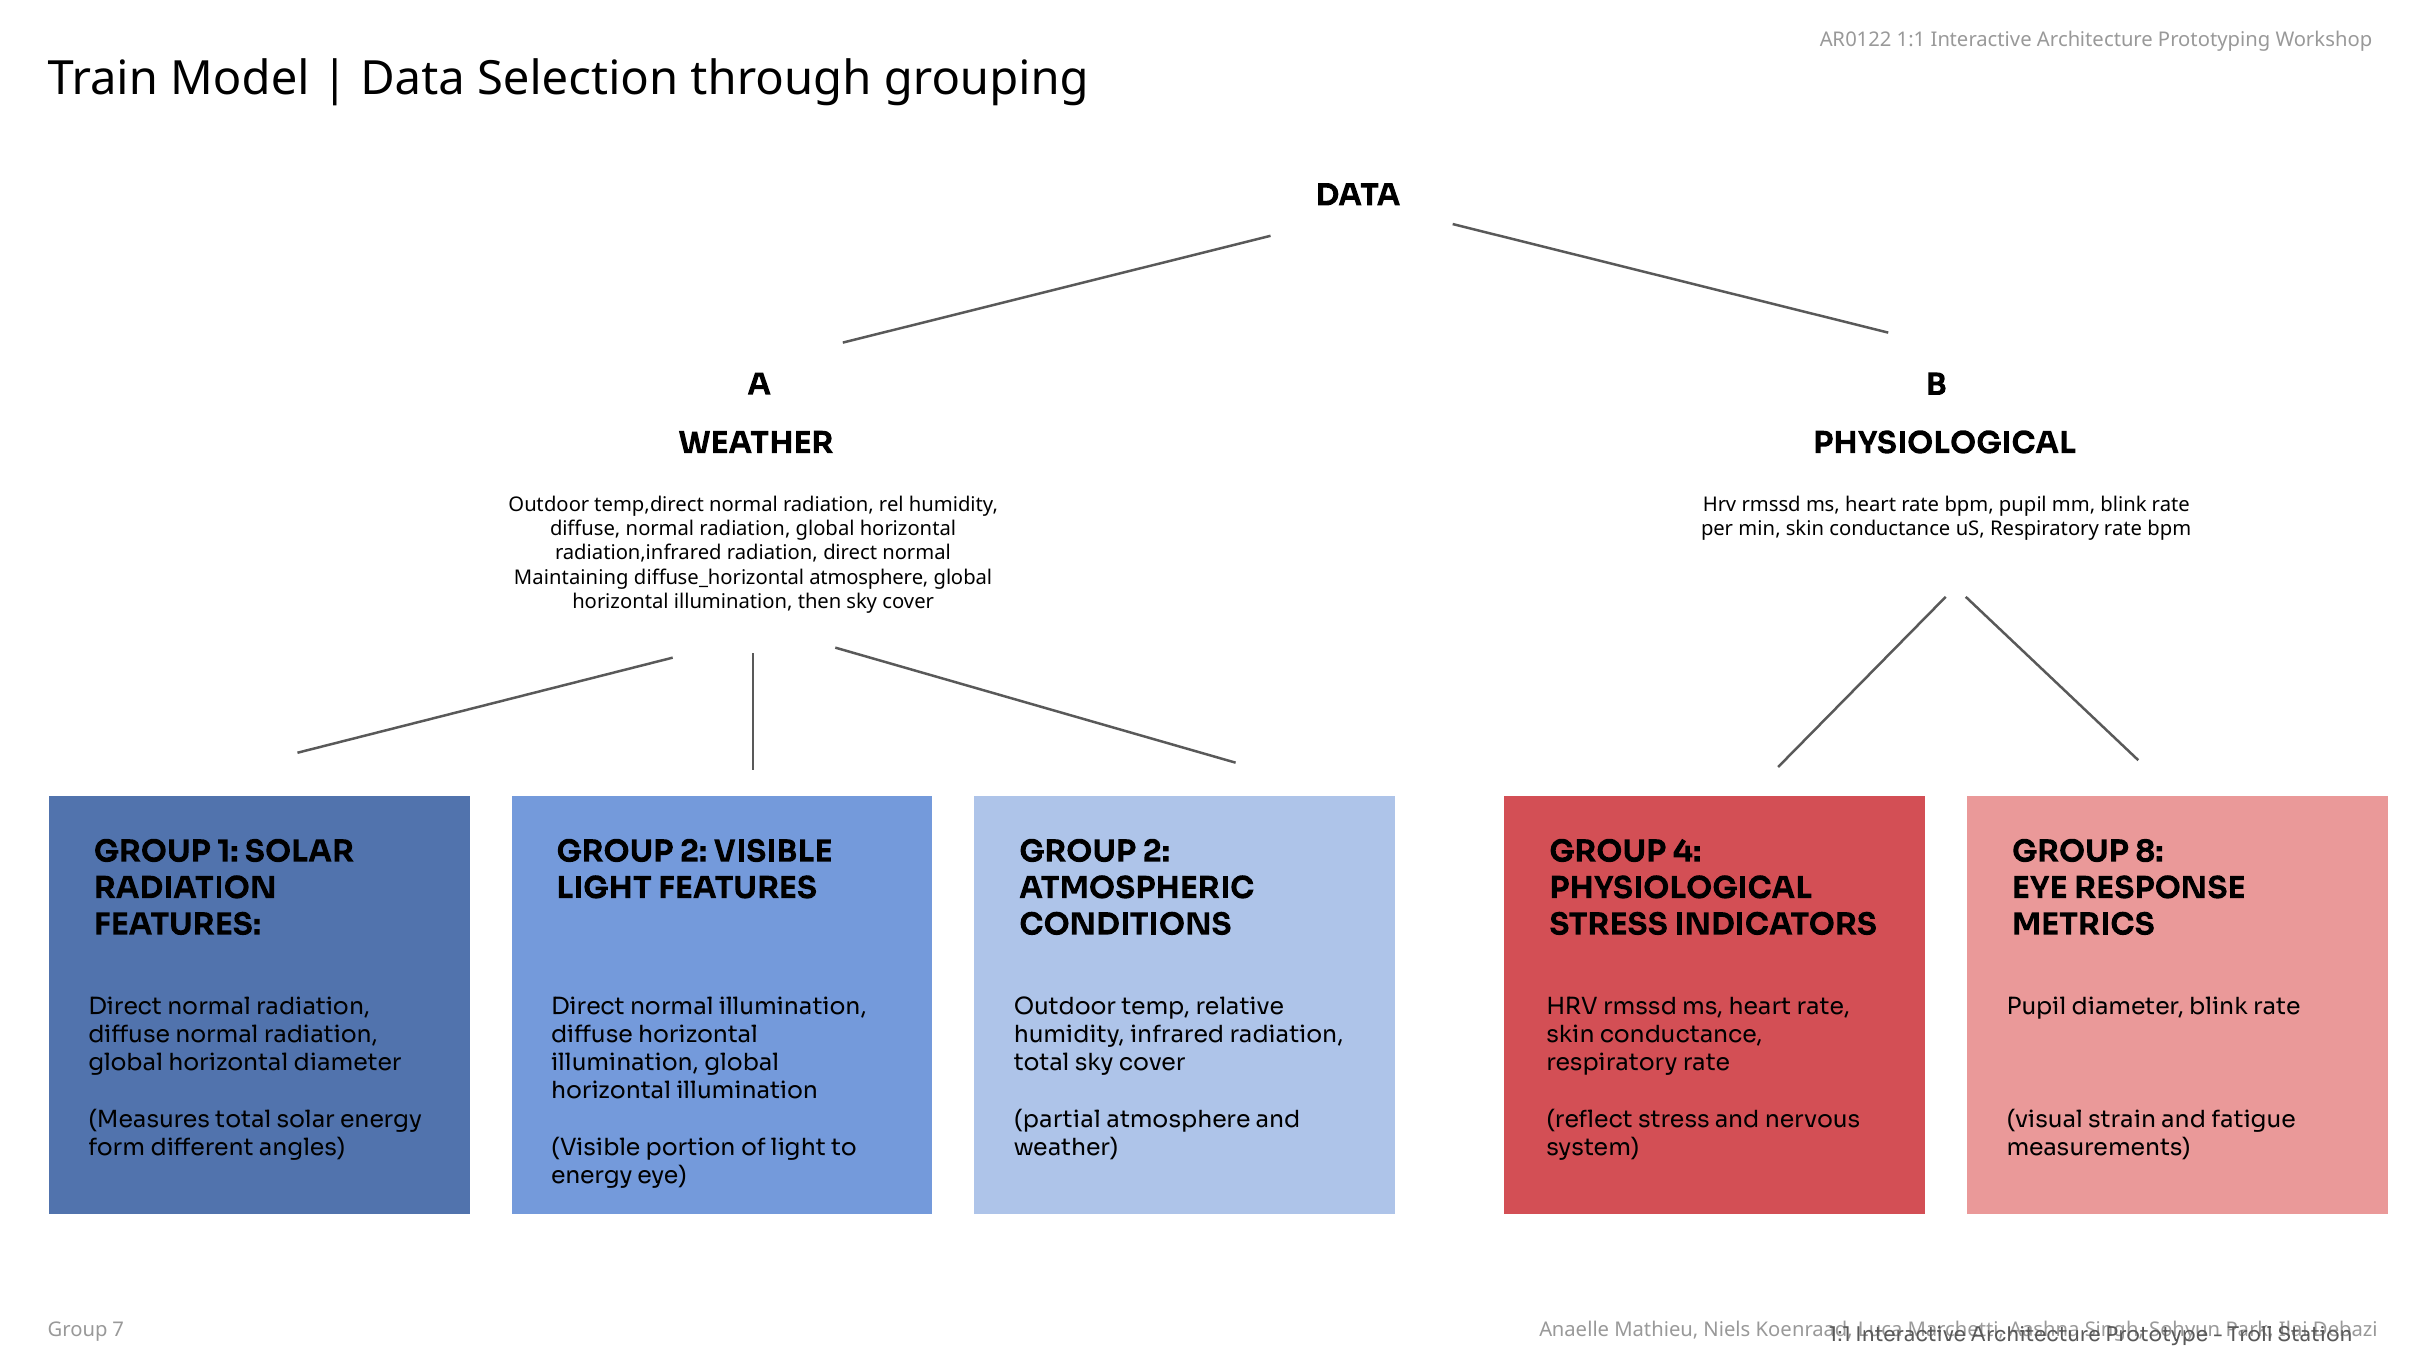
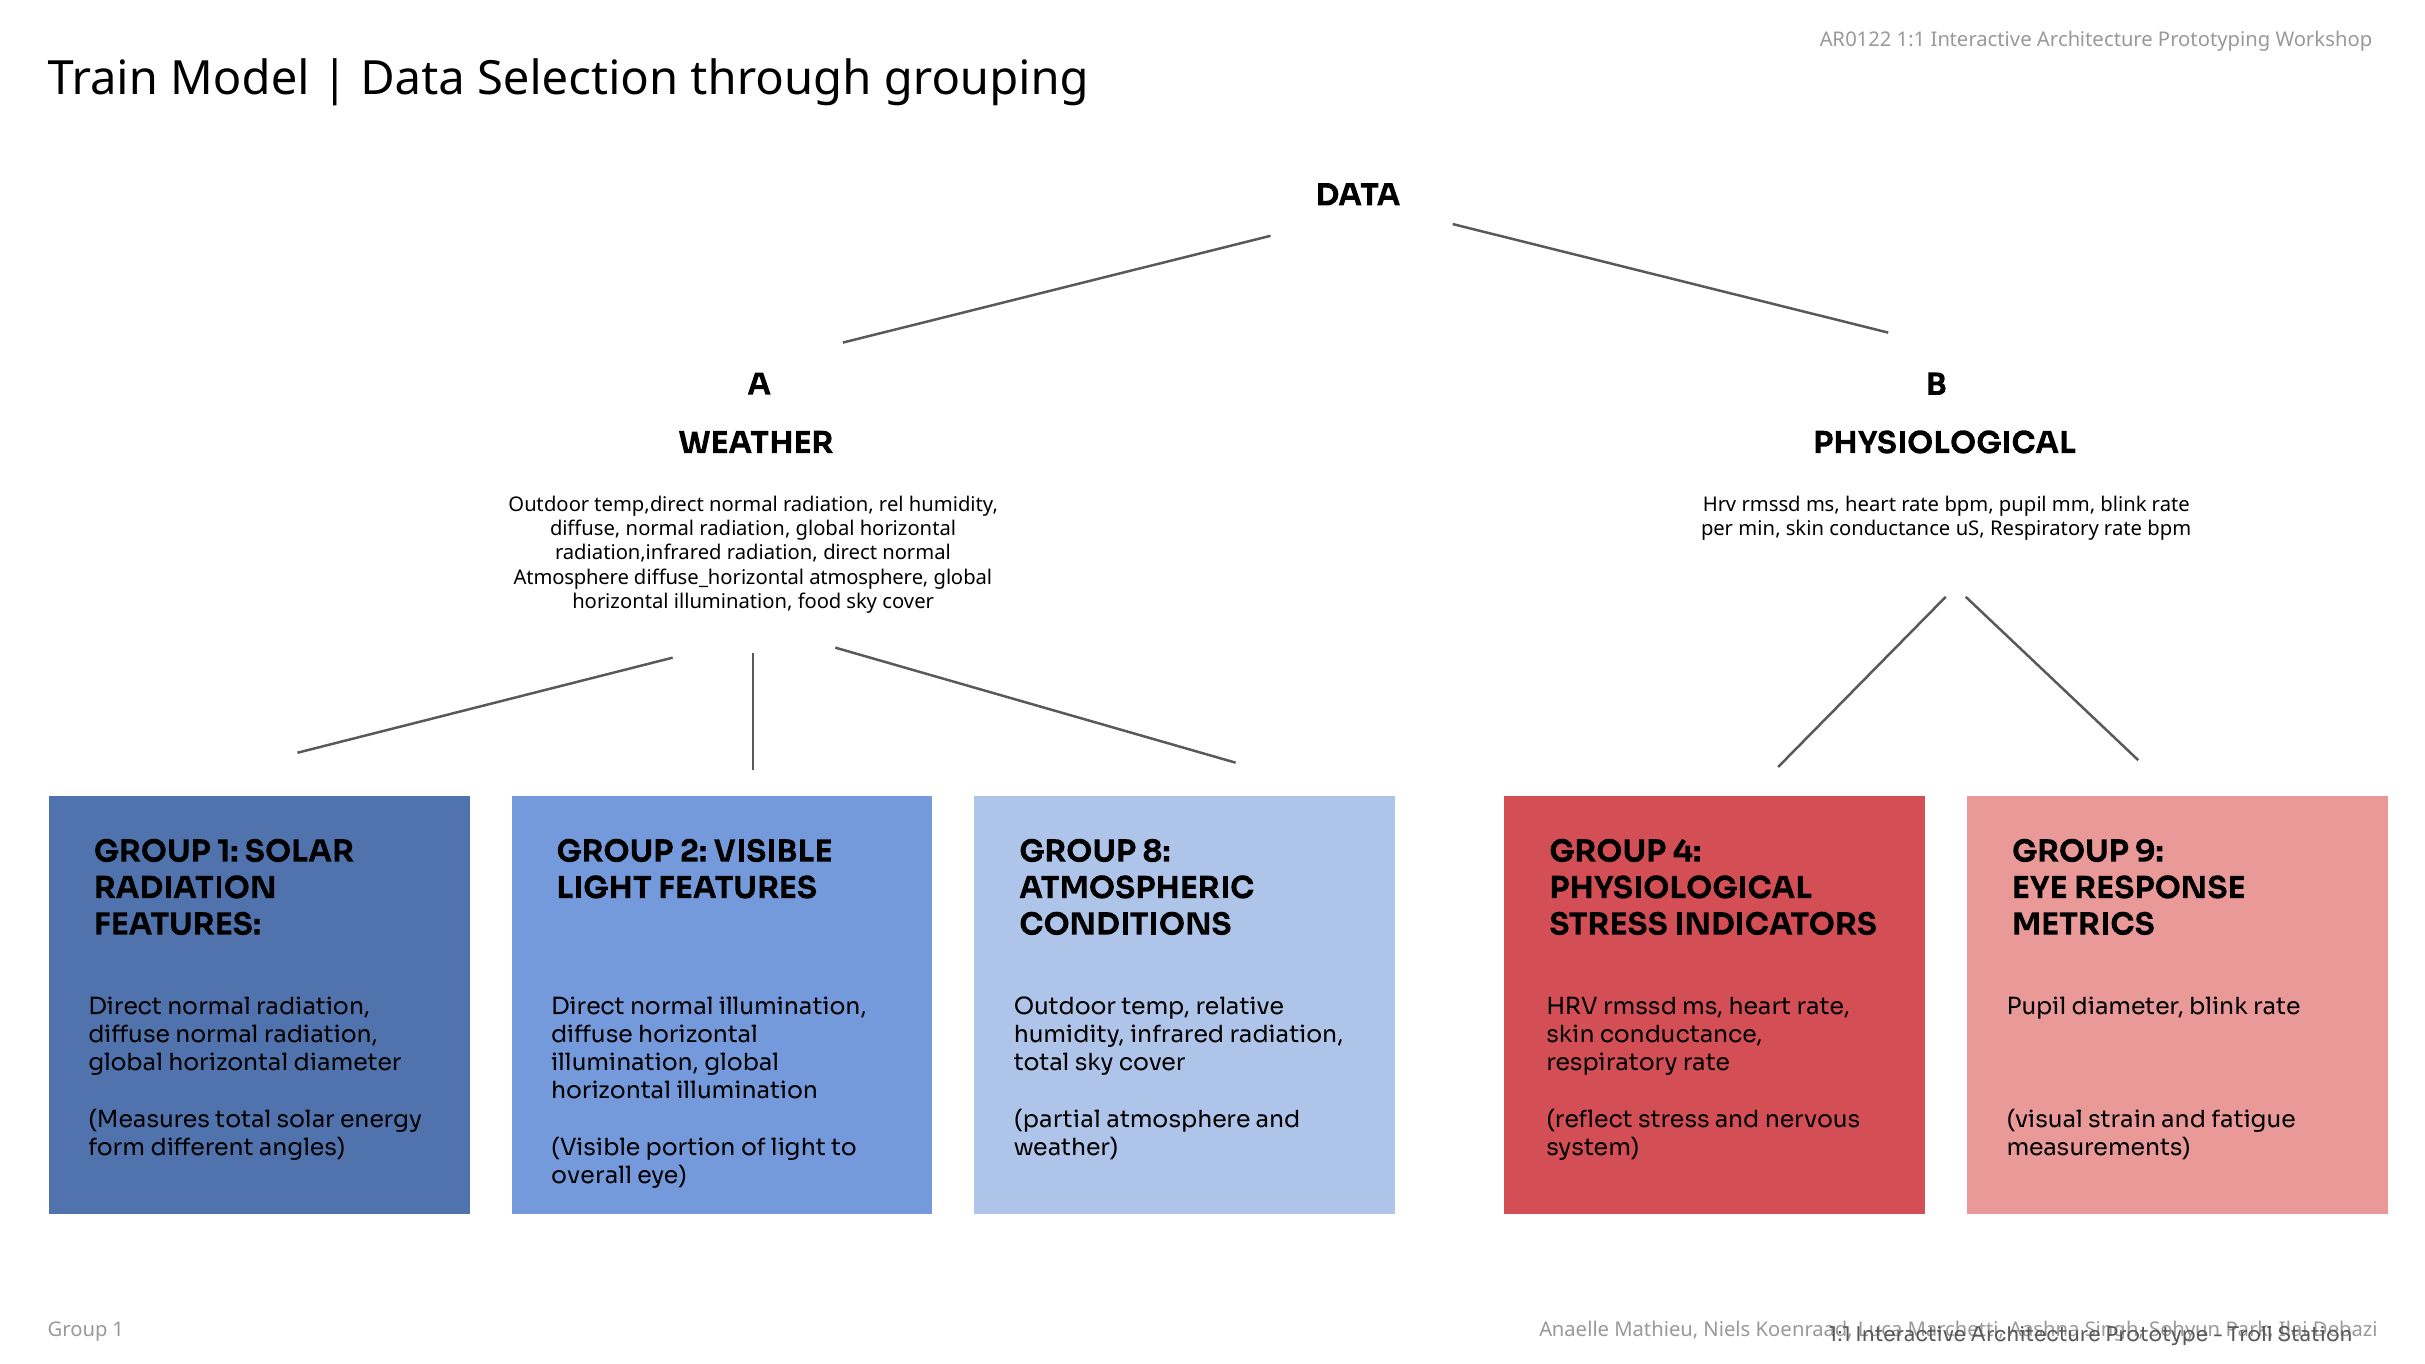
Maintaining at (571, 578): Maintaining -> Atmosphere
then: then -> food
2 at (1156, 852): 2 -> 8
8: 8 -> 9
energy at (592, 1176): energy -> overall
7 at (118, 1330): 7 -> 1
